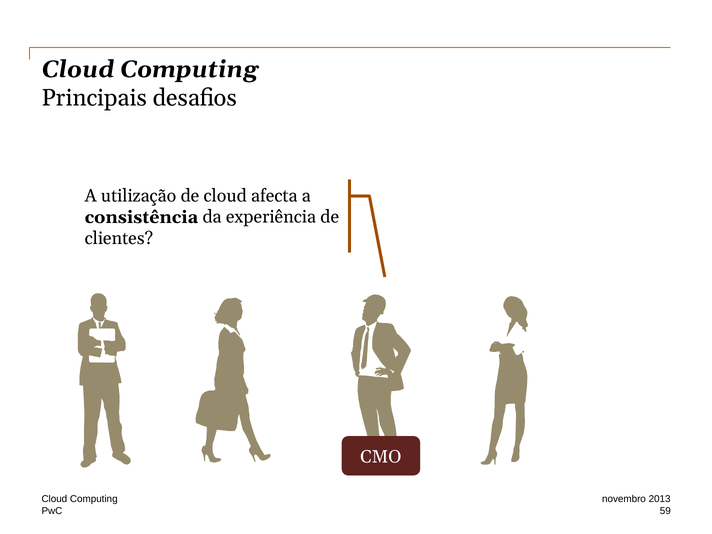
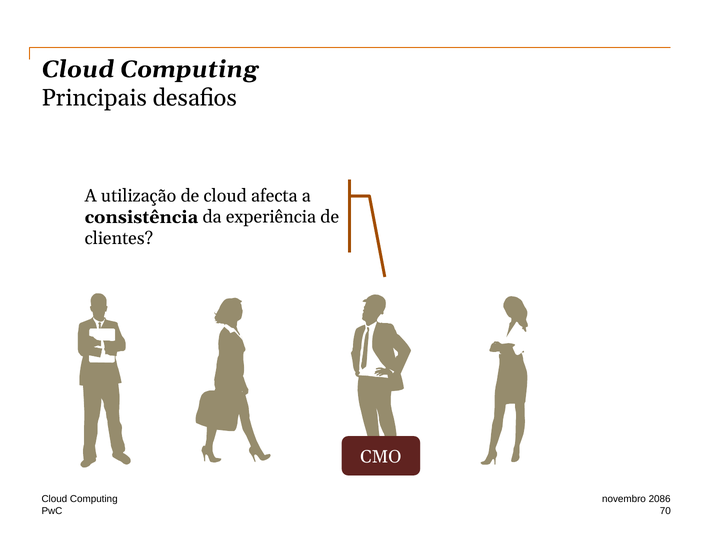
2013: 2013 -> 2086
59: 59 -> 70
